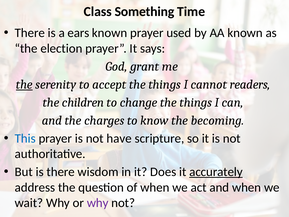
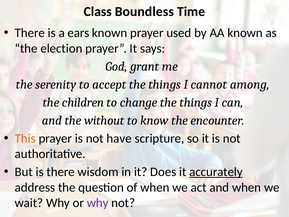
Something: Something -> Boundless
the at (24, 84) underline: present -> none
readers: readers -> among
charges: charges -> without
becoming: becoming -> encounter
This colour: blue -> orange
